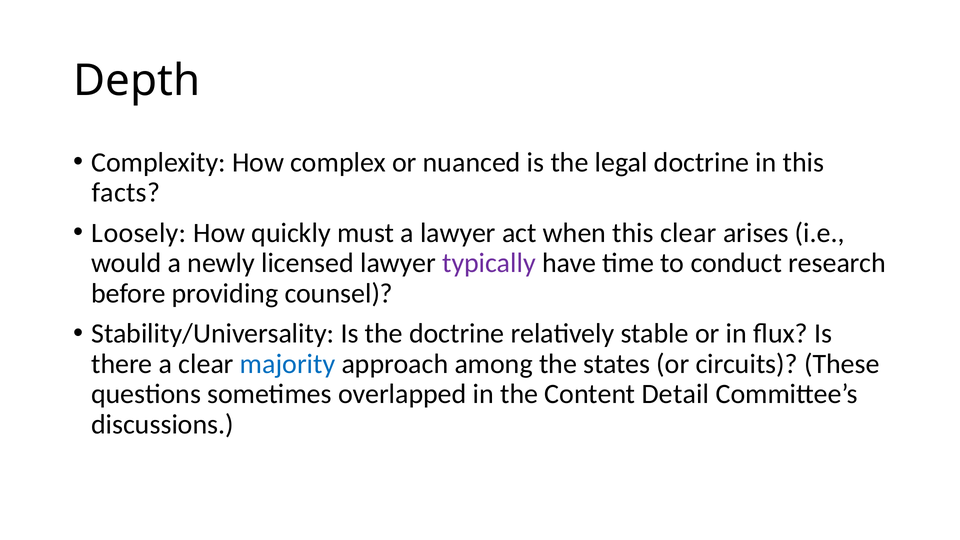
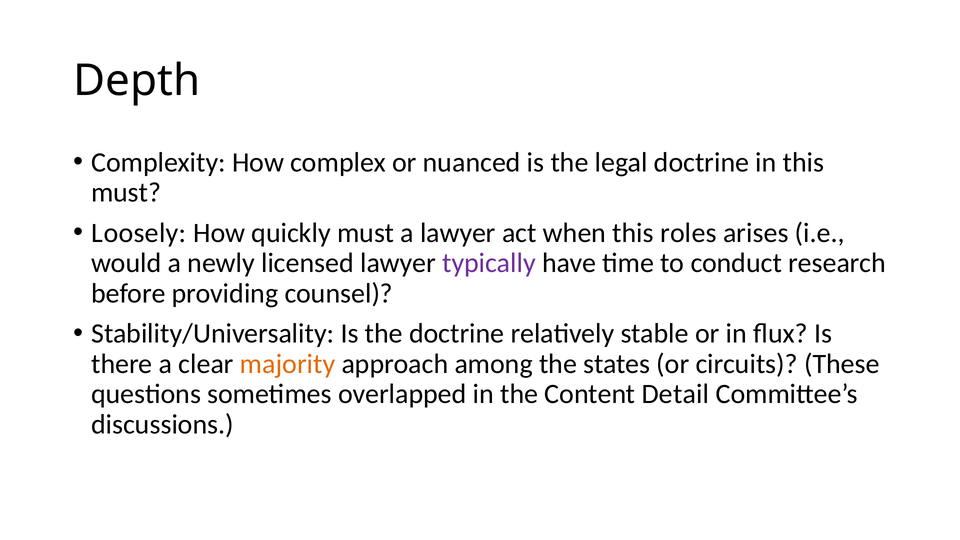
facts at (126, 193): facts -> must
this clear: clear -> roles
majority colour: blue -> orange
